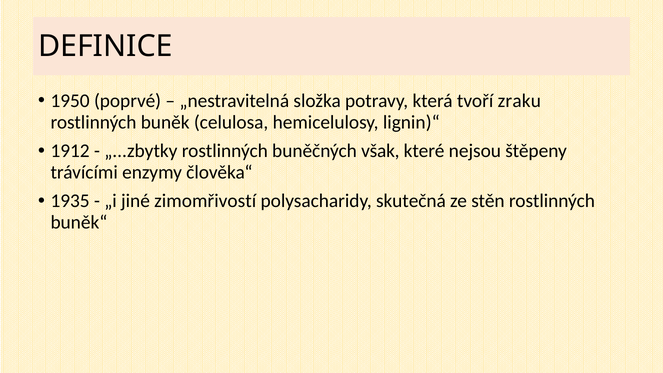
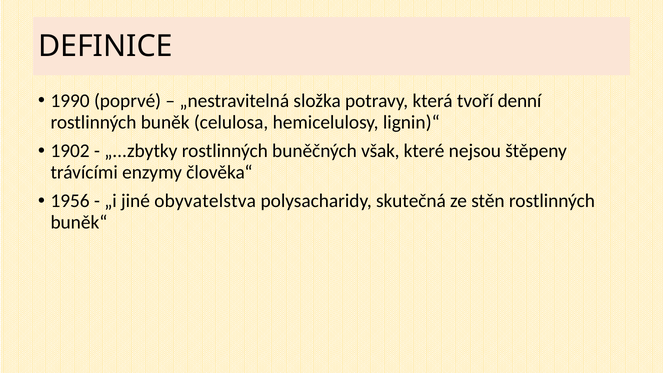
1950: 1950 -> 1990
zraku: zraku -> denní
1912: 1912 -> 1902
1935: 1935 -> 1956
zimomřivostí: zimomřivostí -> obyvatelstva
